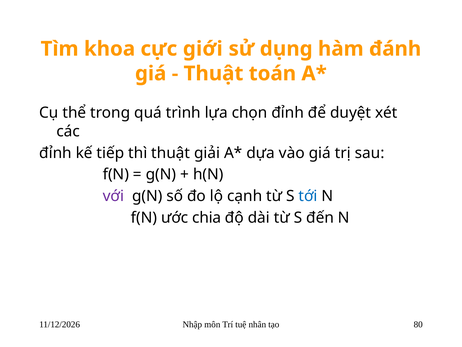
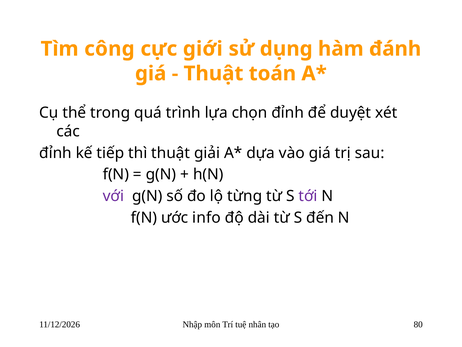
khoa: khoa -> công
cạnh: cạnh -> từng
tới colour: blue -> purple
chia: chia -> info
